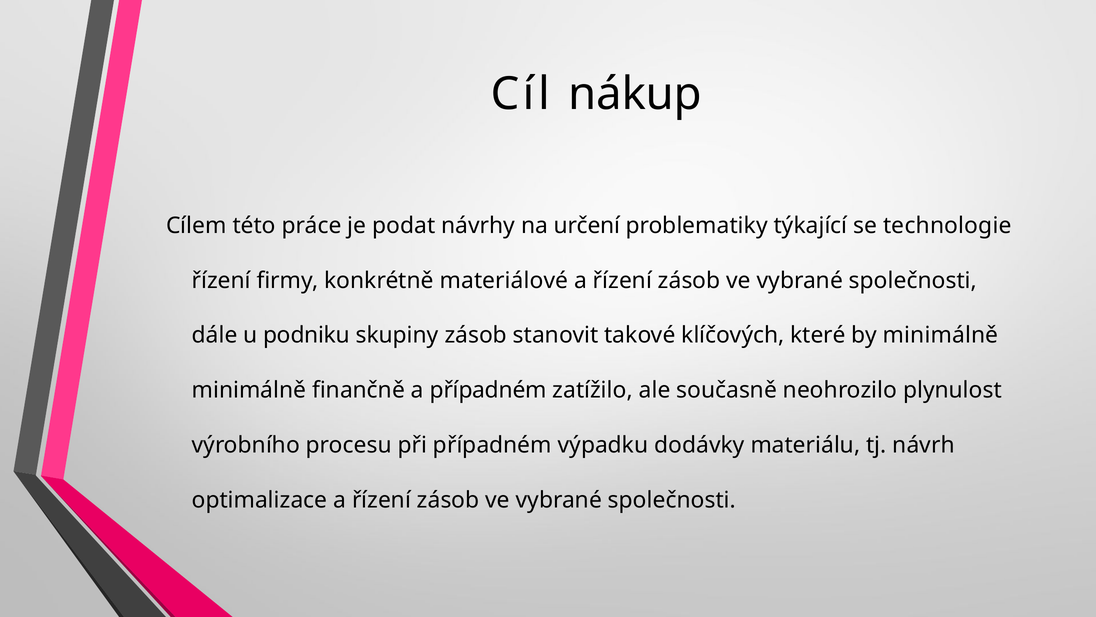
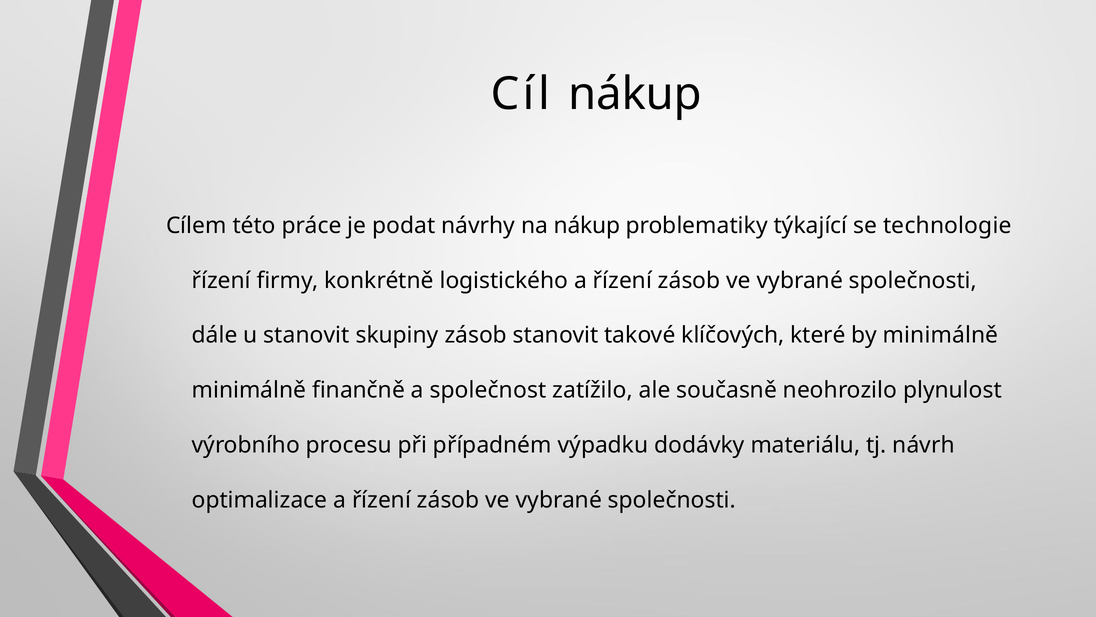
na určení: určení -> nákup
materiálové: materiálové -> logistického
u podniku: podniku -> stanovit
a případném: případném -> společnost
